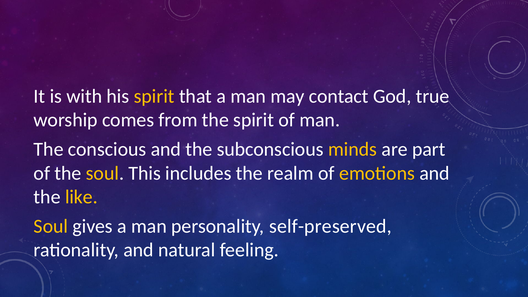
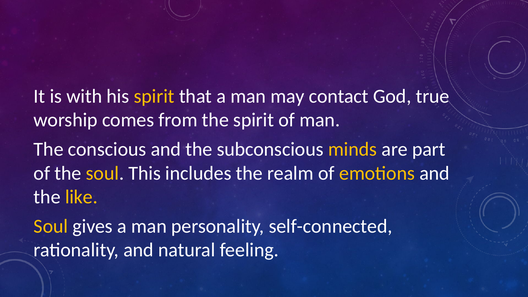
self-preserved: self-preserved -> self-connected
